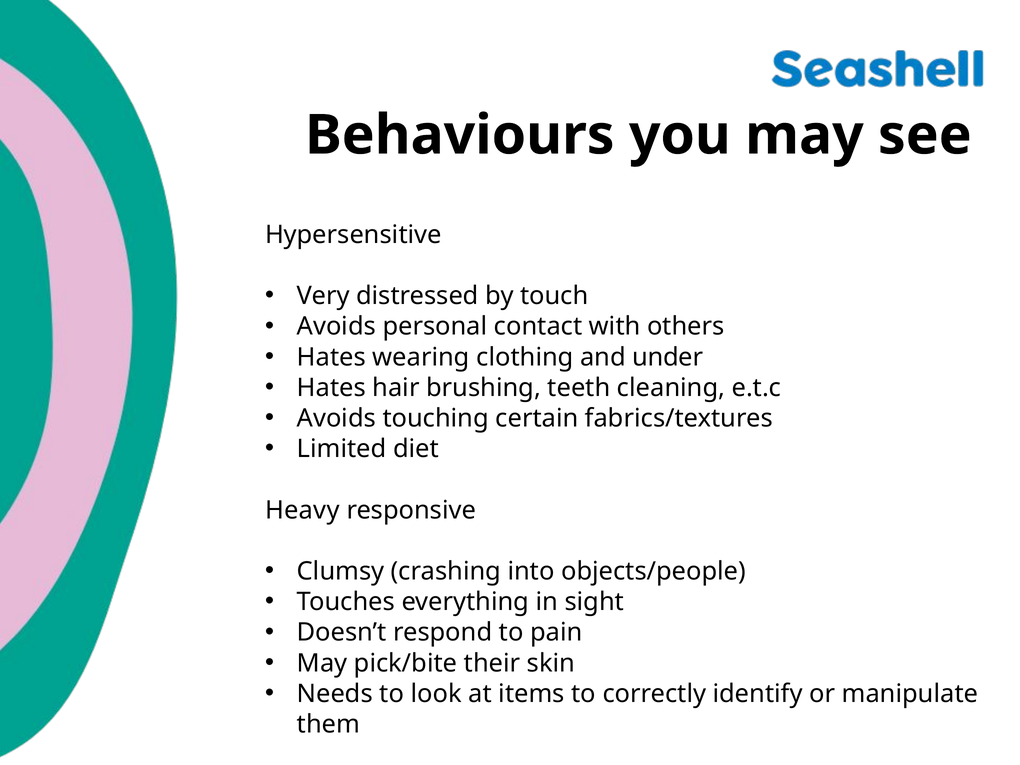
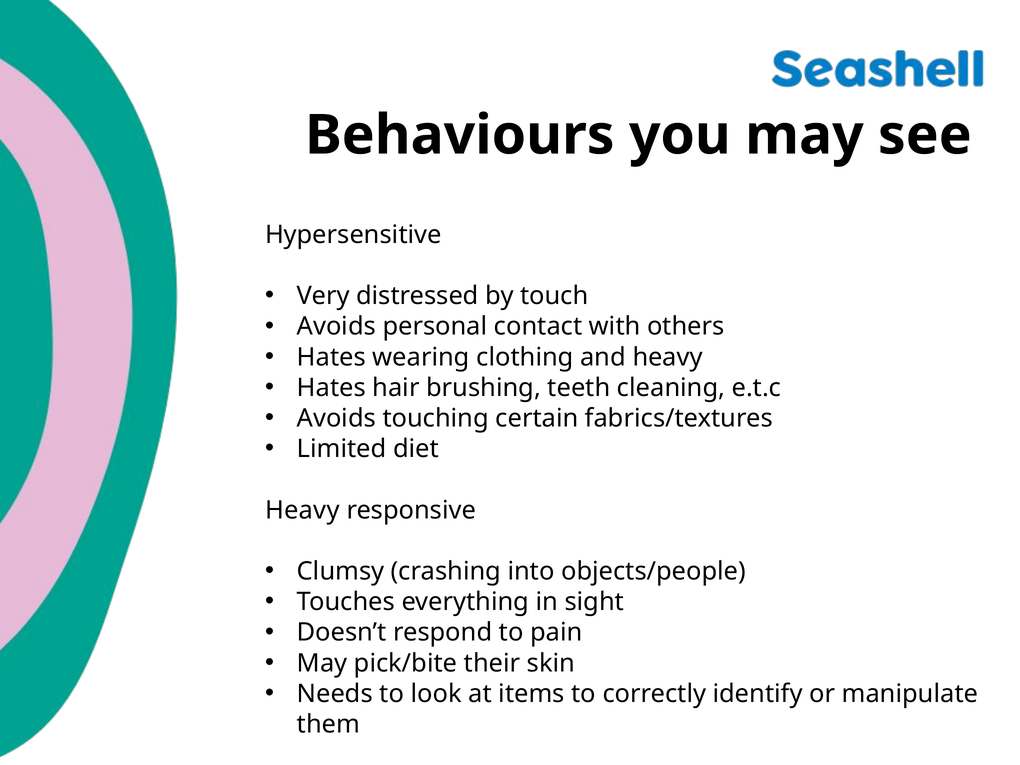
and under: under -> heavy
